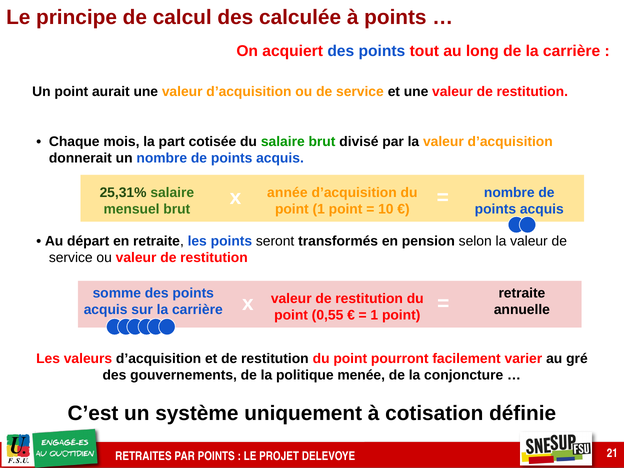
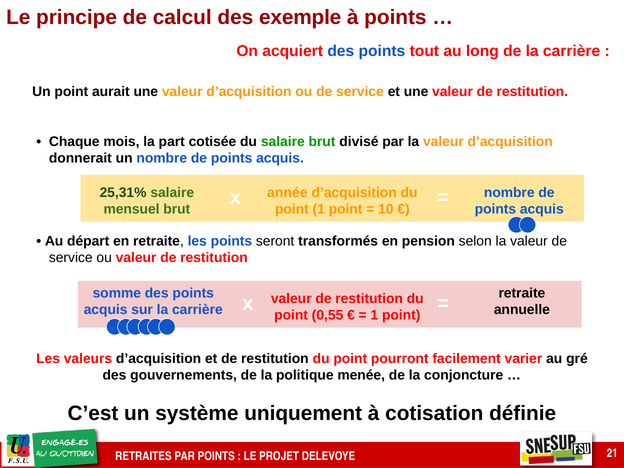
calculée: calculée -> exemple
